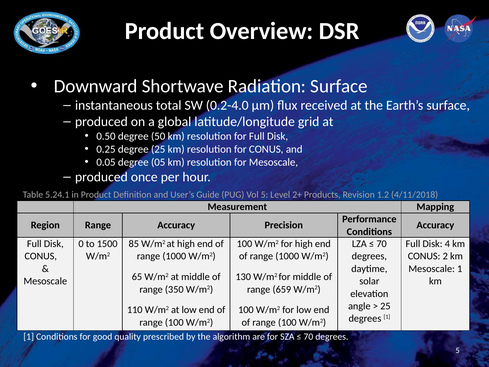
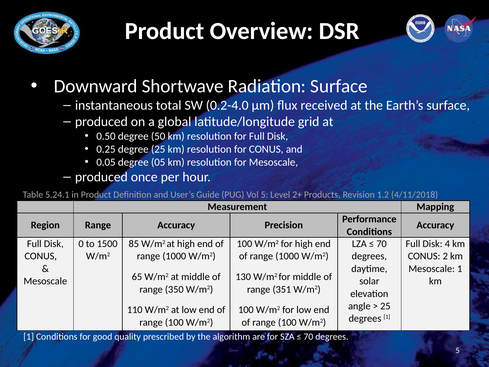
659: 659 -> 351
